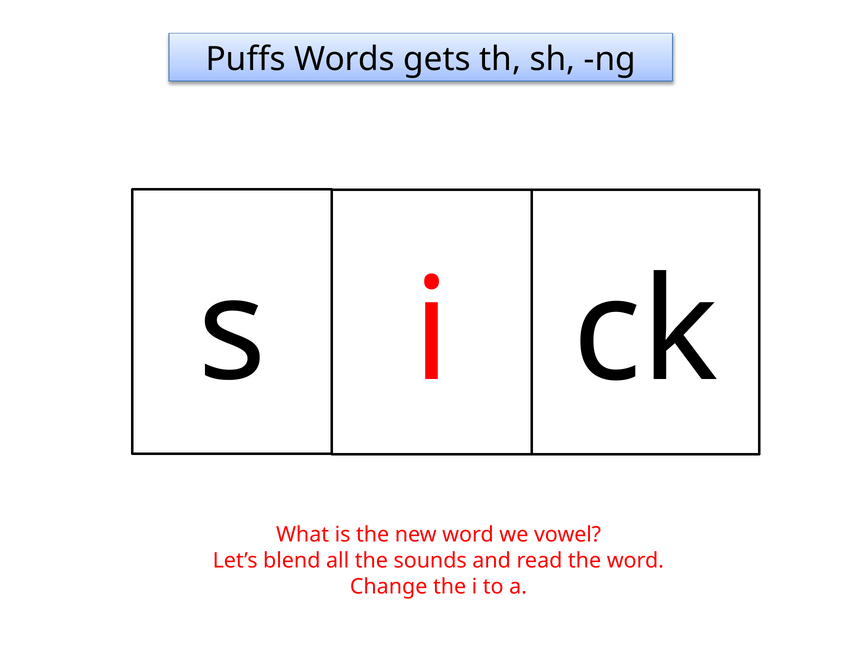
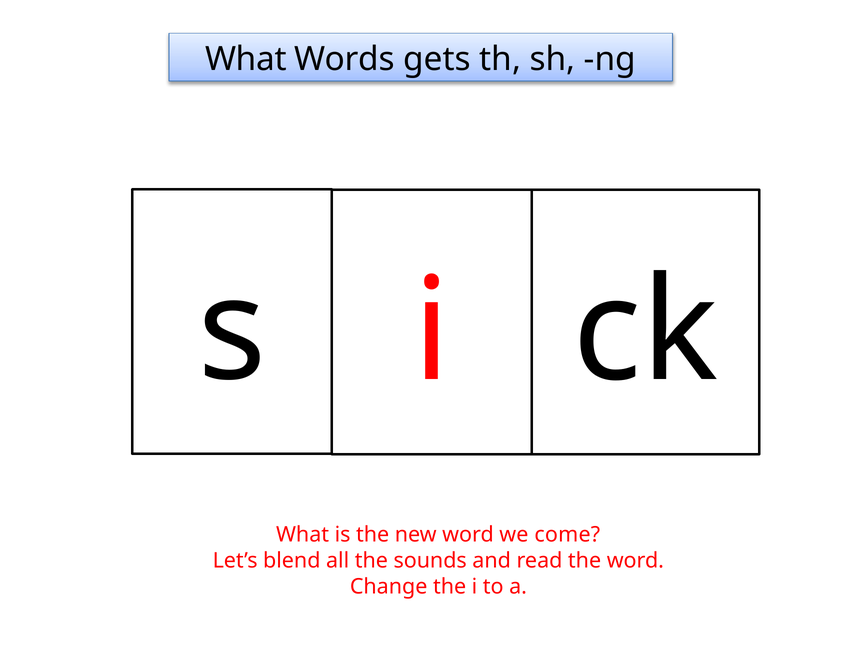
Puffs at (246, 59): Puffs -> What
vowel: vowel -> come
